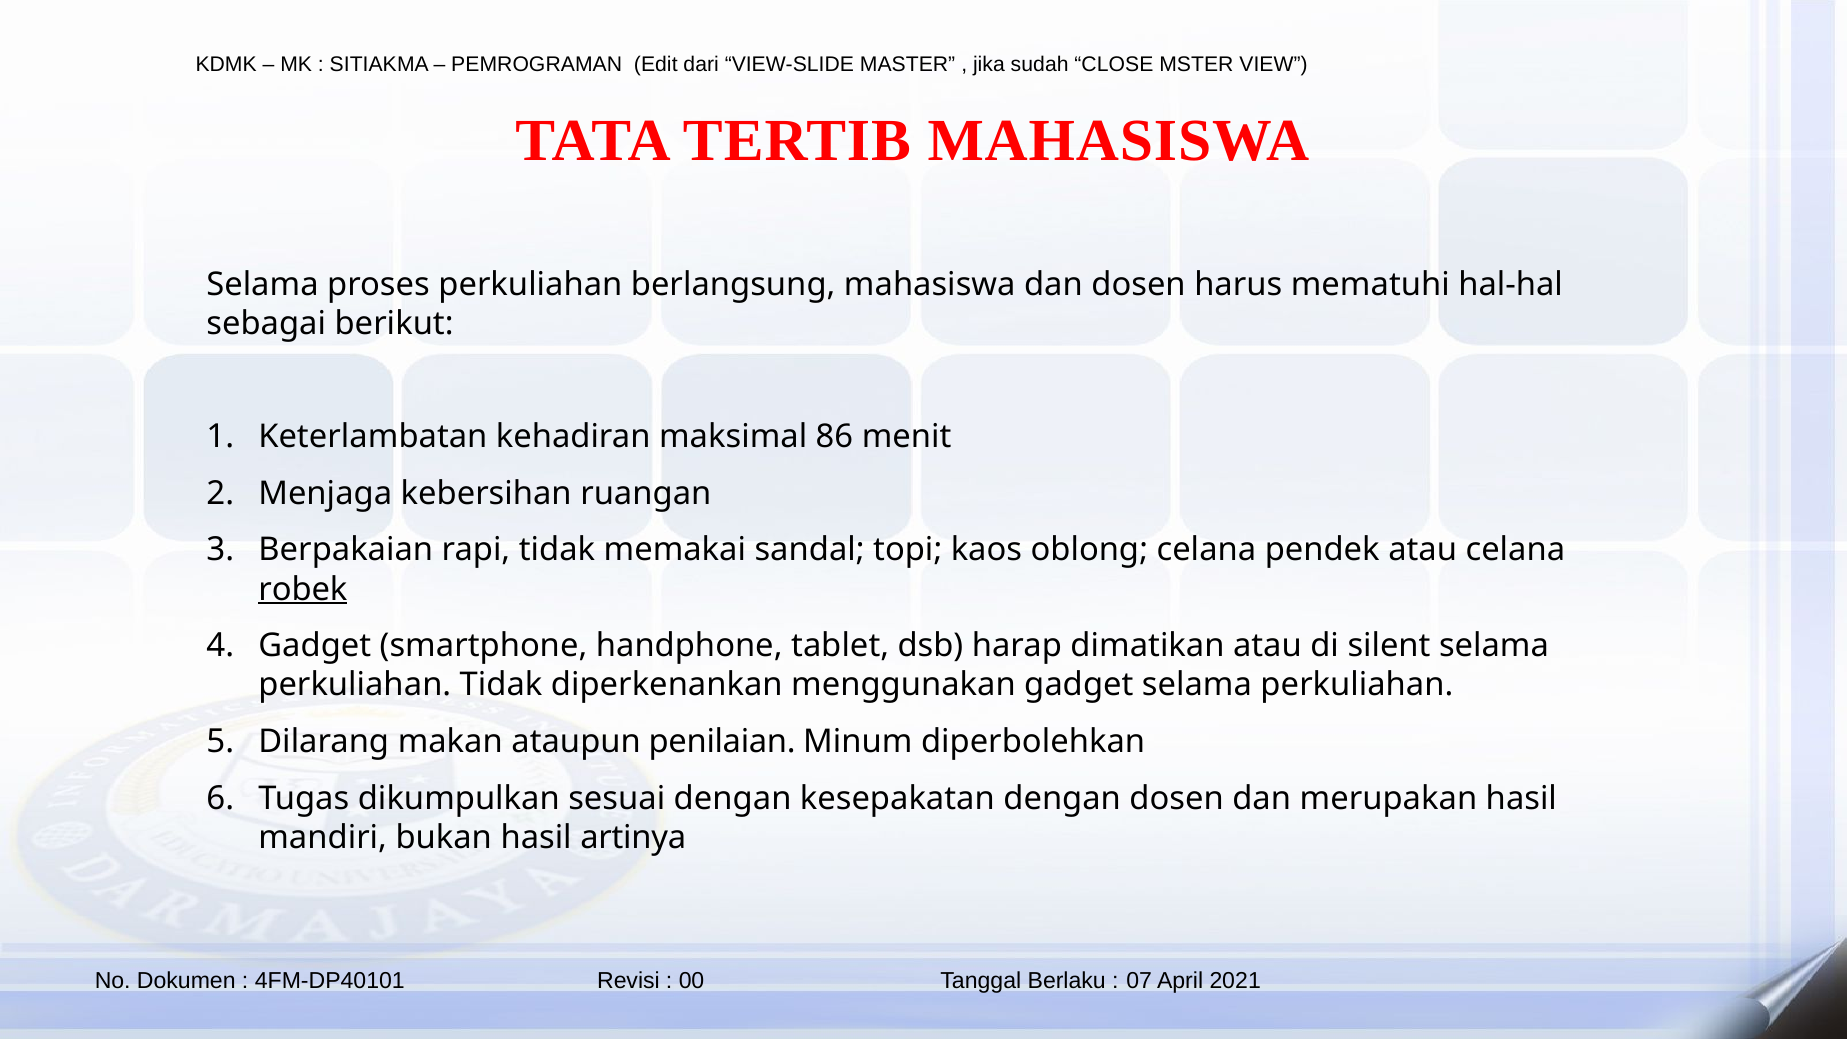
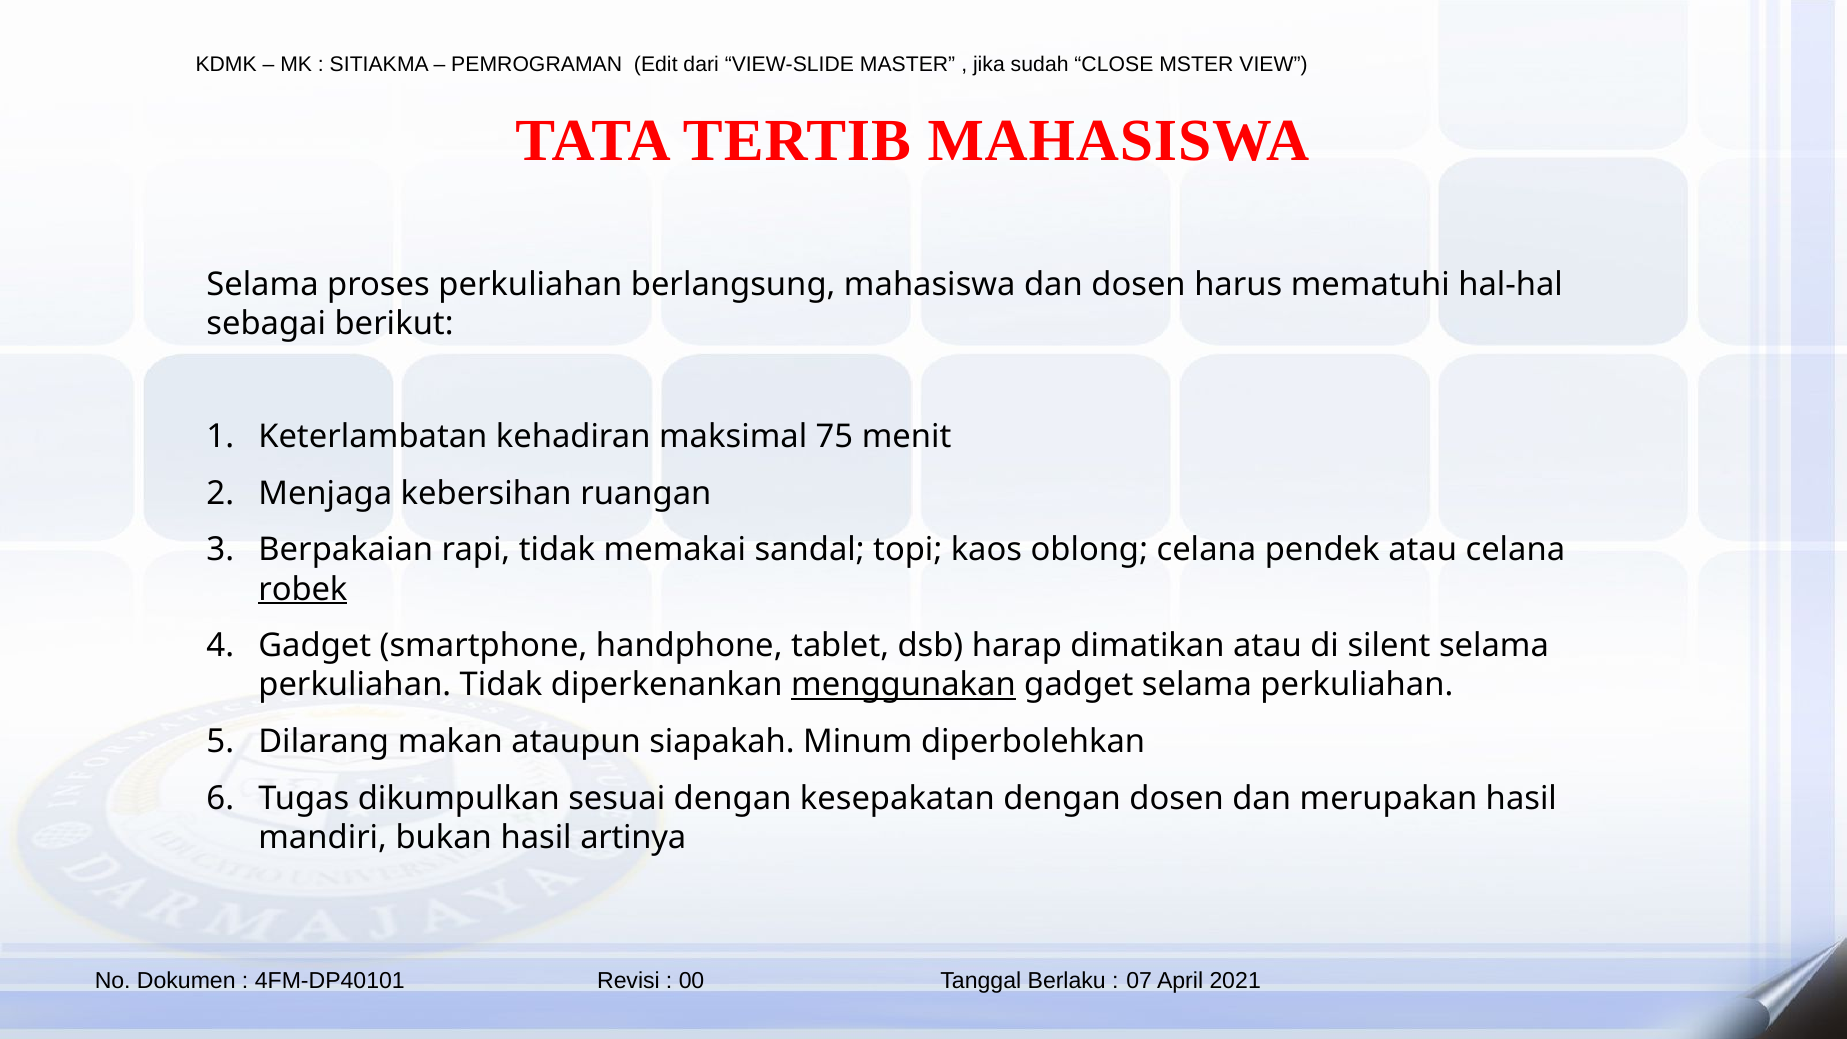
86: 86 -> 75
menggunakan underline: none -> present
penilaian: penilaian -> siapakah
